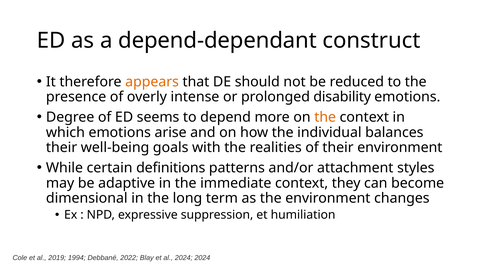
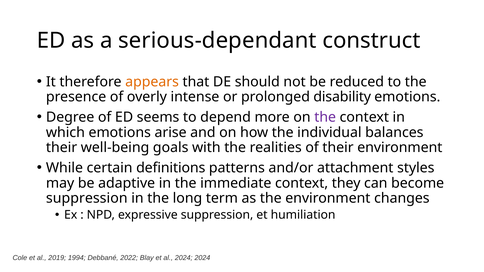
depend-dependant: depend-dependant -> serious-dependant
the at (325, 117) colour: orange -> purple
dimensional at (87, 198): dimensional -> suppression
